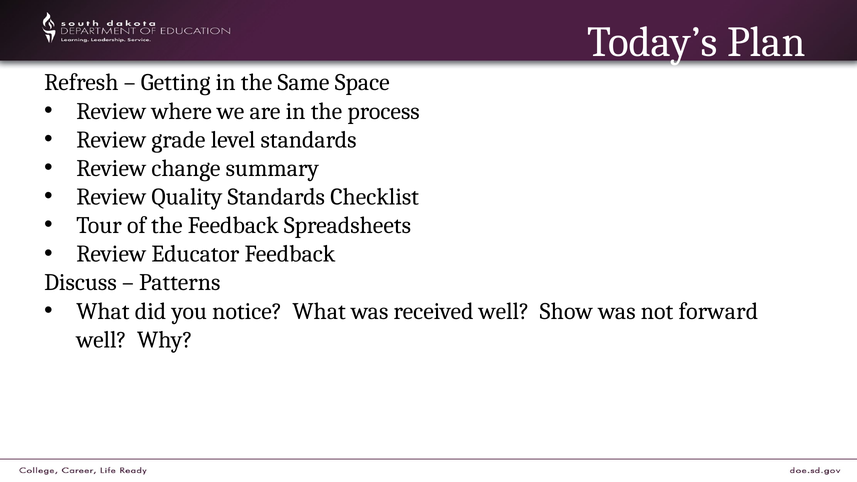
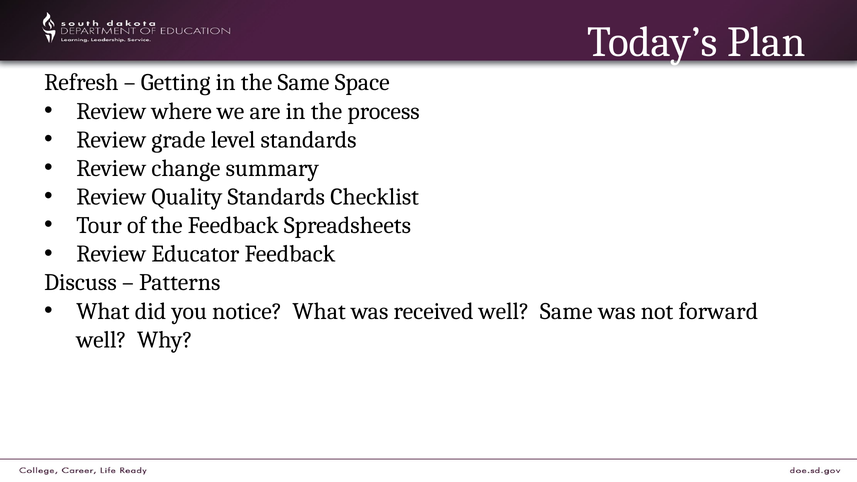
well Show: Show -> Same
